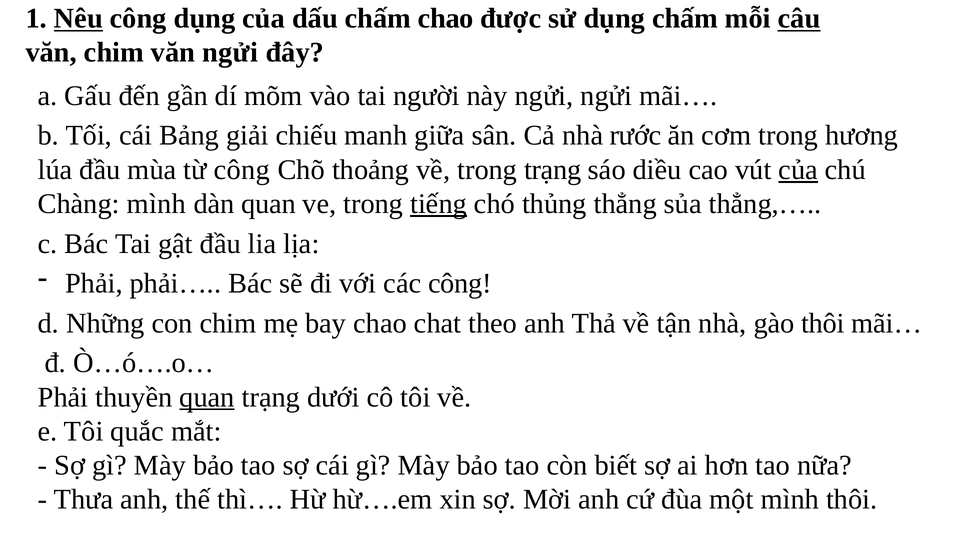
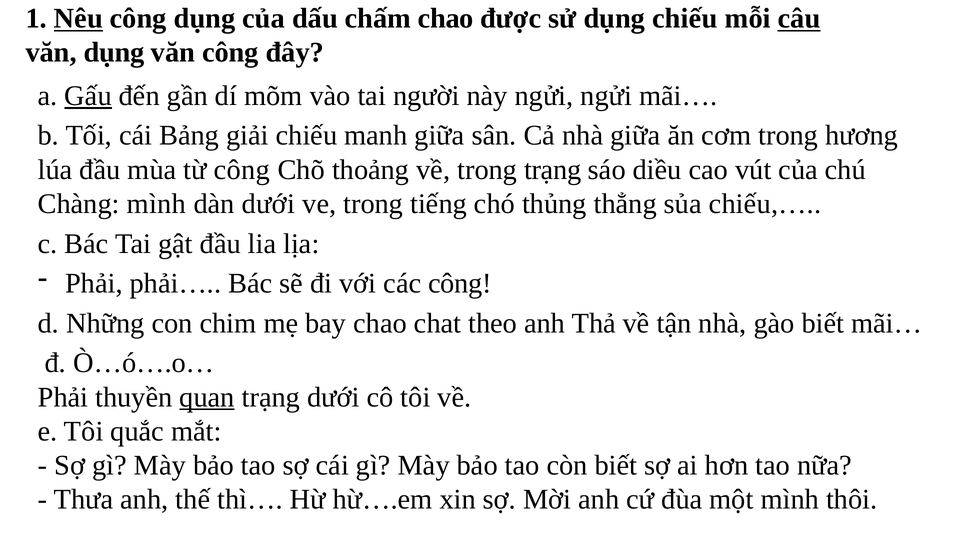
dụng chấm: chấm -> chiếu
văn chim: chim -> dụng
văn ngửi: ngửi -> công
Gấu underline: none -> present
nhà rước: rước -> giữa
của at (798, 170) underline: present -> none
dàn quan: quan -> dưới
tiếng underline: present -> none
thẳng,…: thẳng,… -> chiếu,…
gào thôi: thôi -> biết
